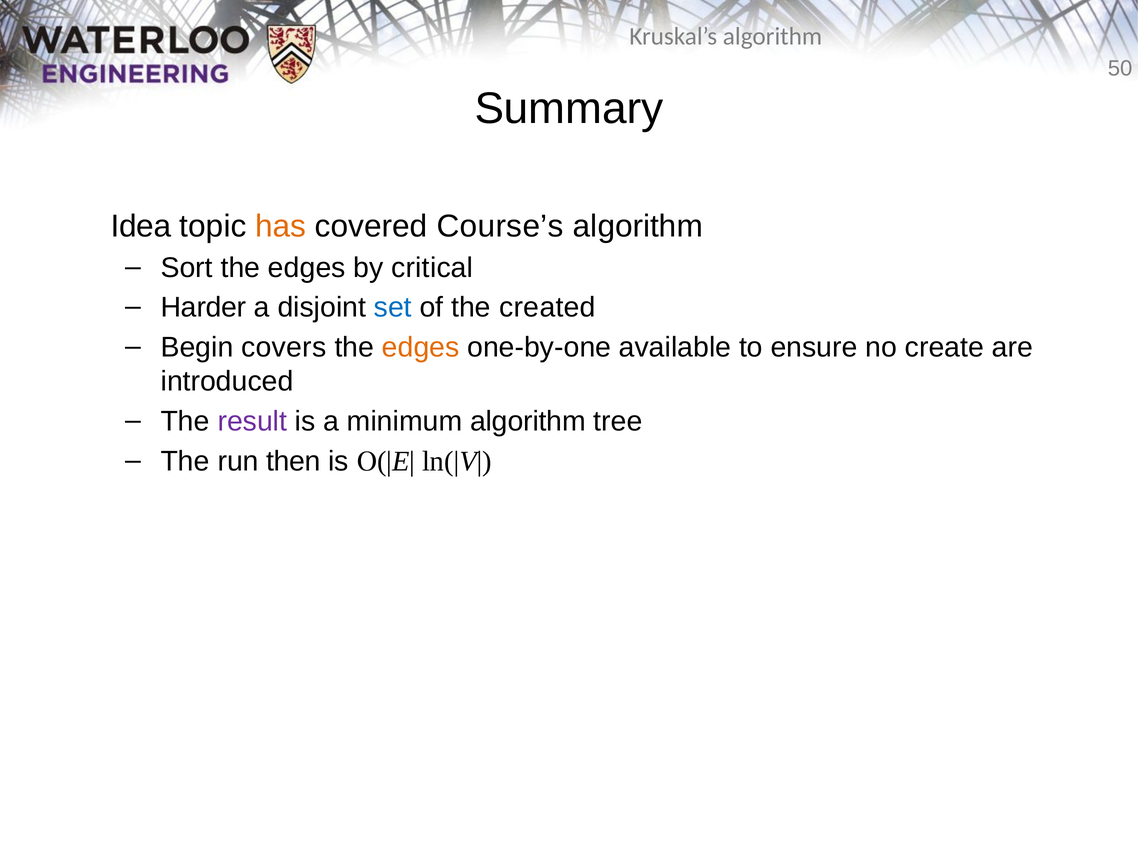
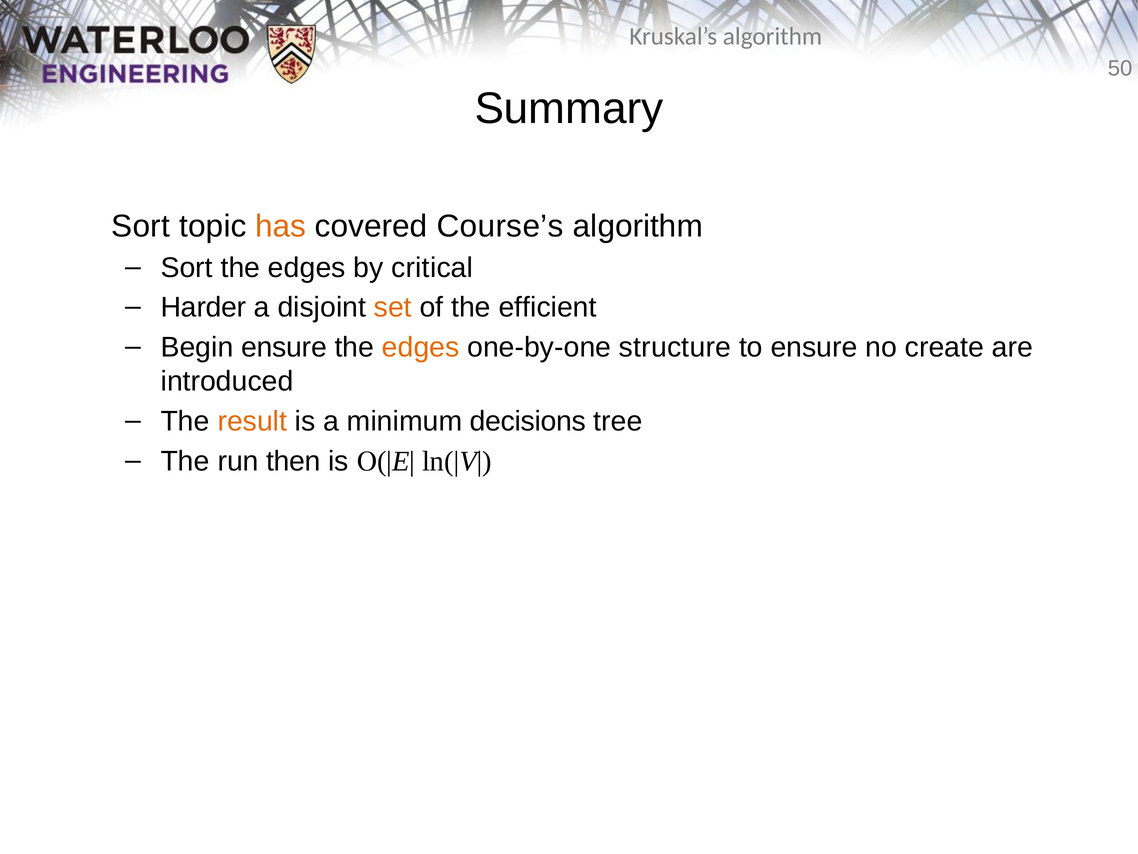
Idea at (141, 226): Idea -> Sort
set colour: blue -> orange
created: created -> efficient
Begin covers: covers -> ensure
available: available -> structure
result colour: purple -> orange
minimum algorithm: algorithm -> decisions
